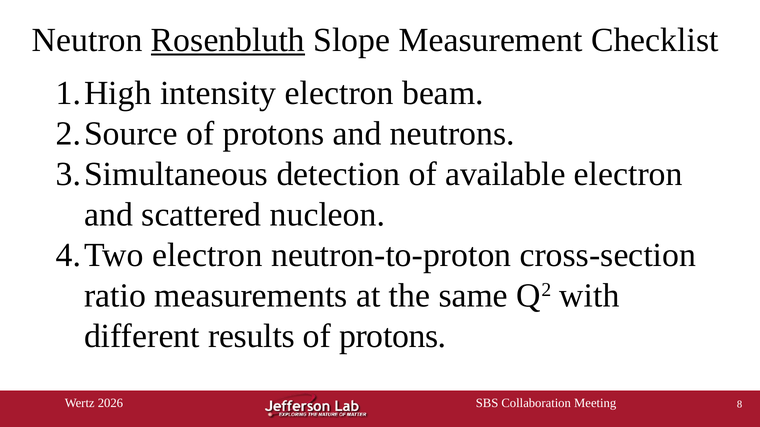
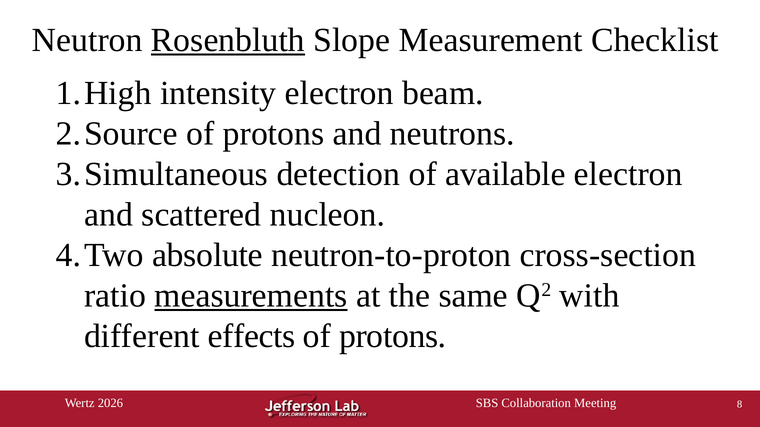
electron at (207, 255): electron -> absolute
measurements underline: none -> present
results: results -> effects
